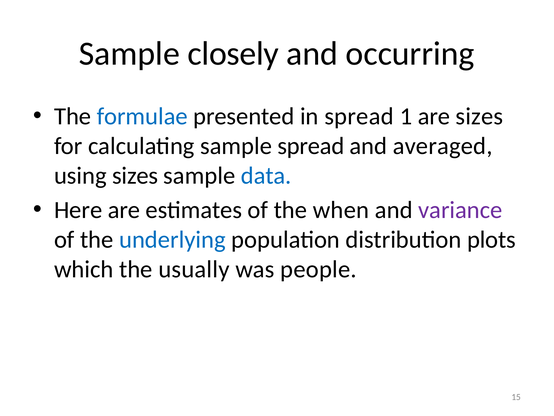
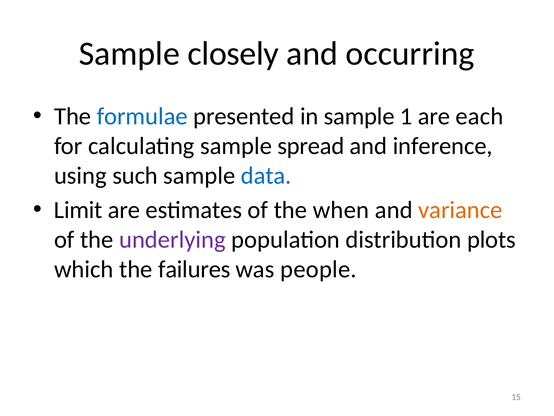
in spread: spread -> sample
are sizes: sizes -> each
averaged: averaged -> inference
using sizes: sizes -> such
Here: Here -> Limit
variance colour: purple -> orange
underlying colour: blue -> purple
usually: usually -> failures
